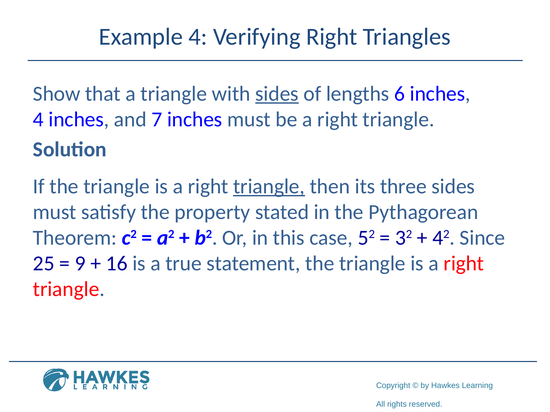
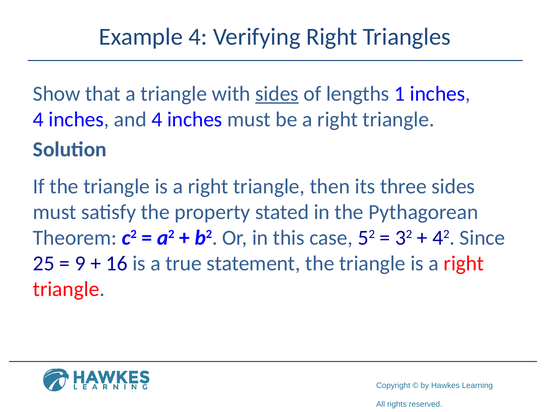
6: 6 -> 1
and 7: 7 -> 4
triangle at (269, 187) underline: present -> none
